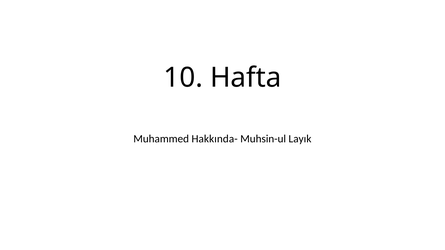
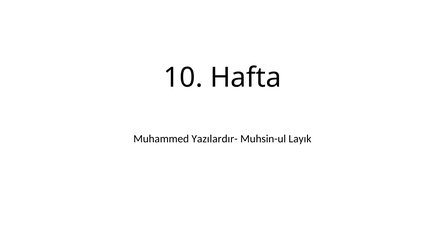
Hakkında-: Hakkında- -> Yazılardır-
